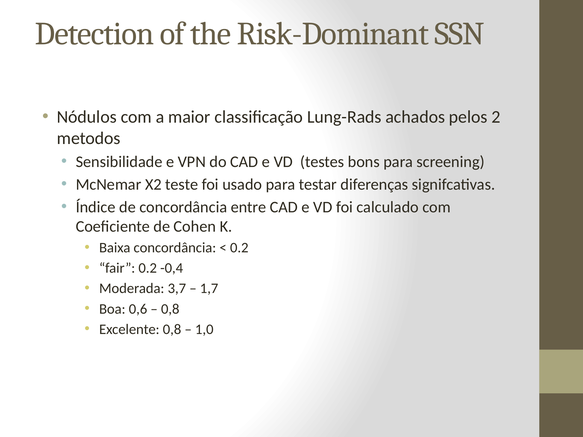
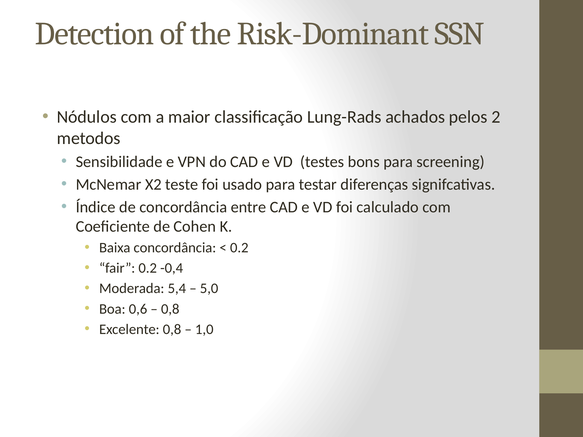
3,7: 3,7 -> 5,4
1,7: 1,7 -> 5,0
